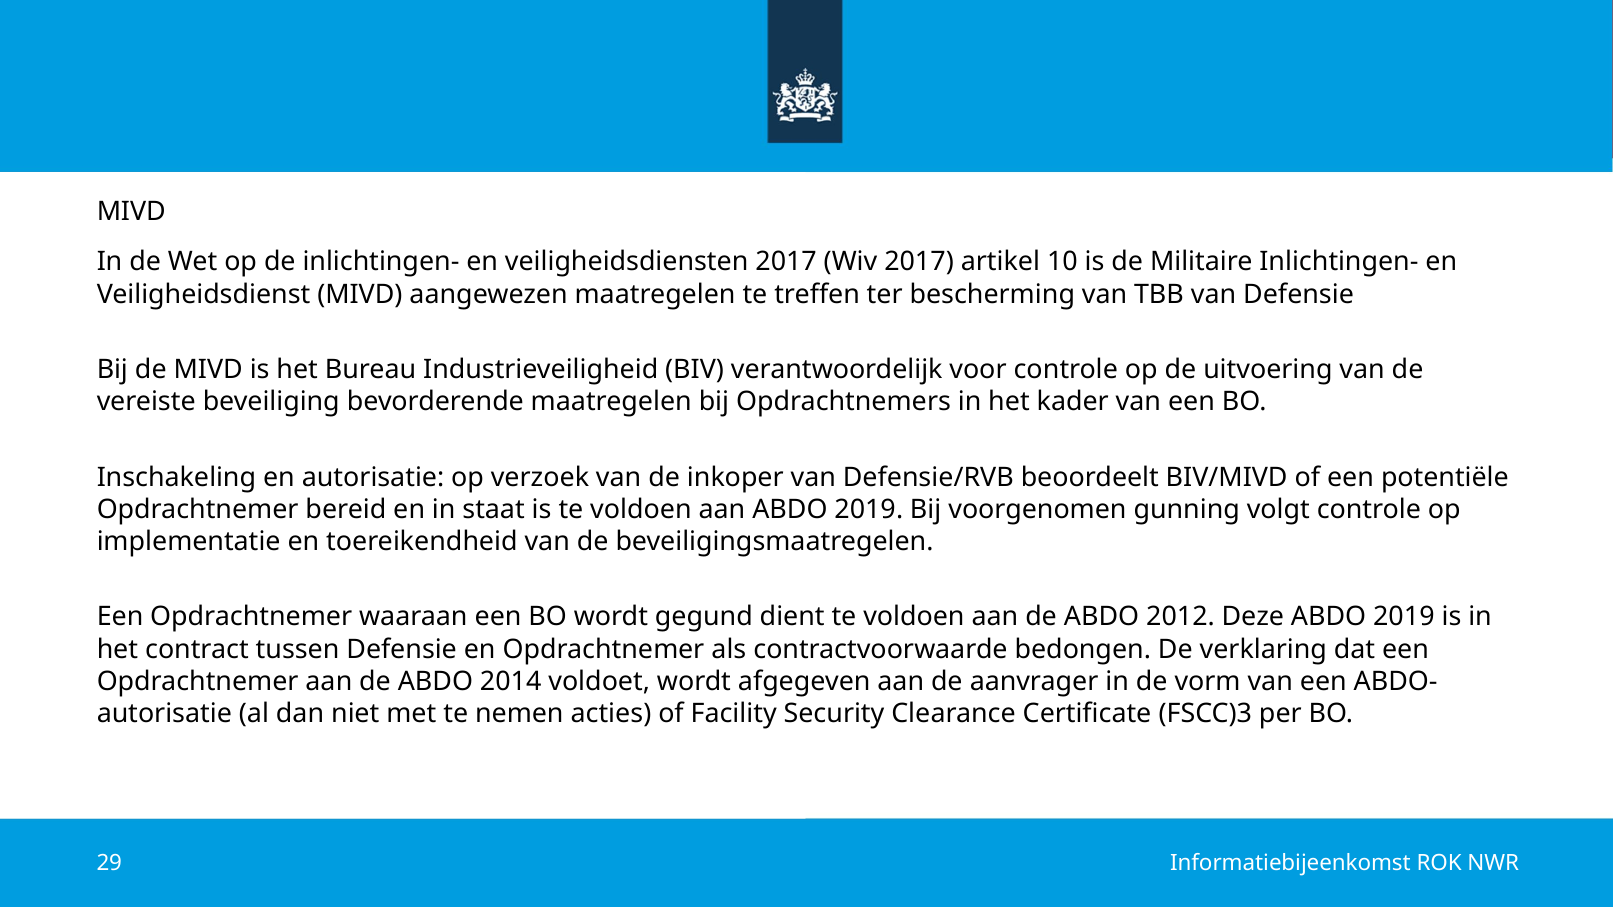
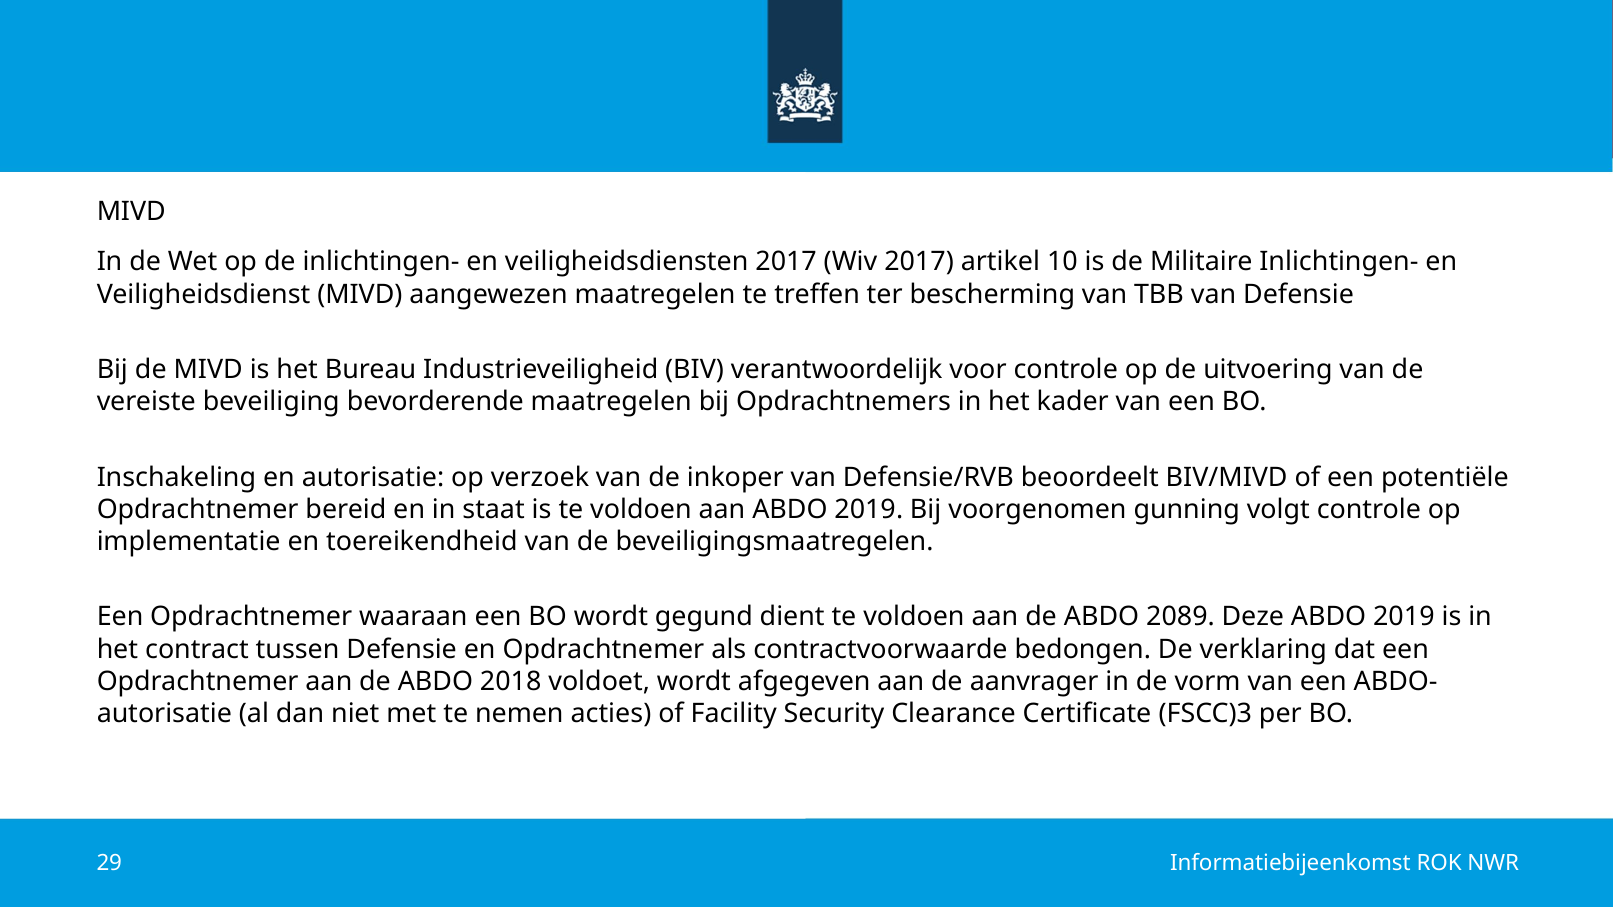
2012: 2012 -> 2089
2014: 2014 -> 2018
